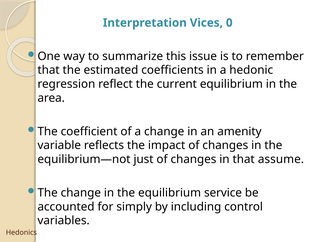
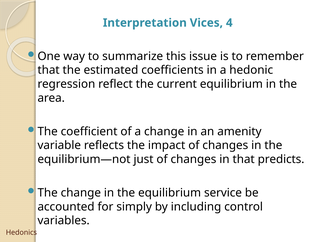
0: 0 -> 4
assume: assume -> predicts
